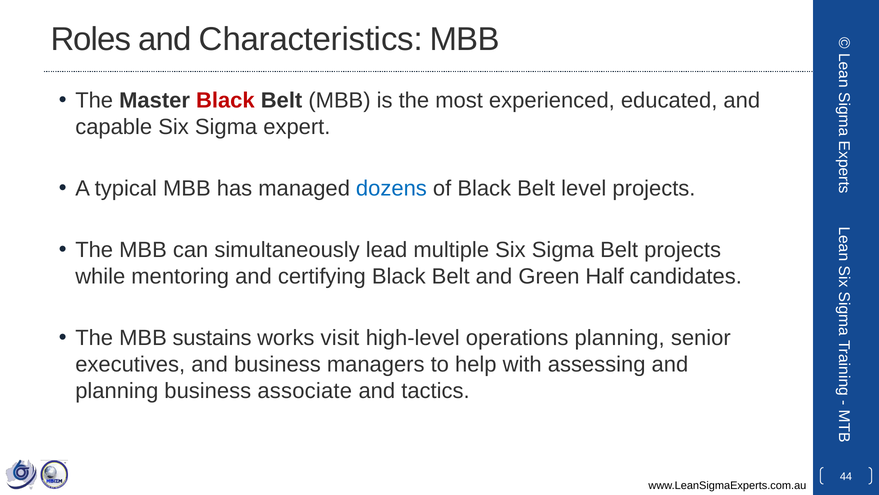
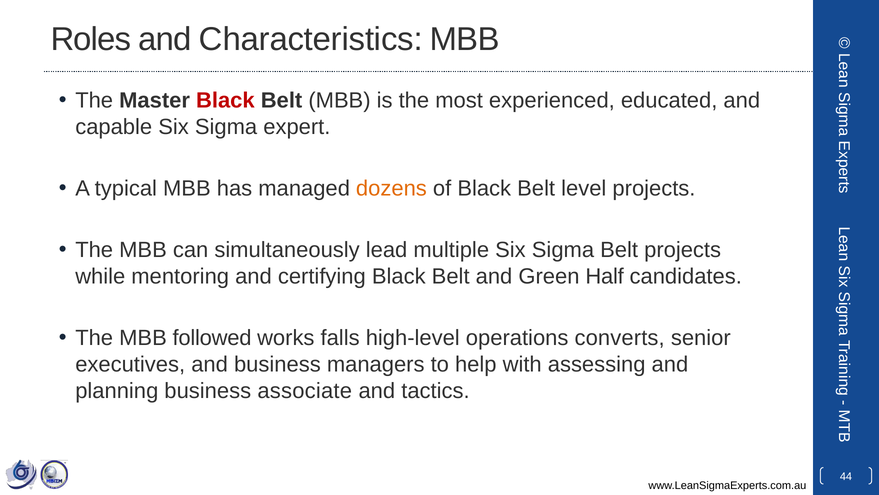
dozens colour: blue -> orange
sustains: sustains -> followed
visit: visit -> falls
operations planning: planning -> converts
